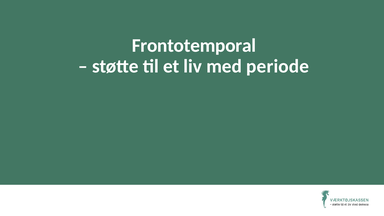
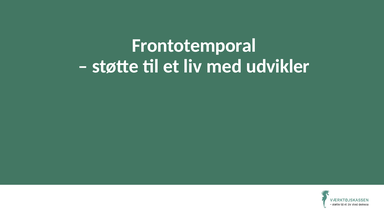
periode: periode -> udvikler
